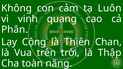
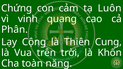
Không: Không -> Chứng
Chan: Chan -> Cung
Thập: Thập -> Khốn
